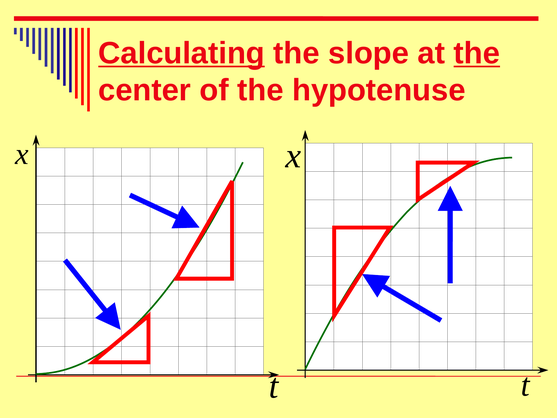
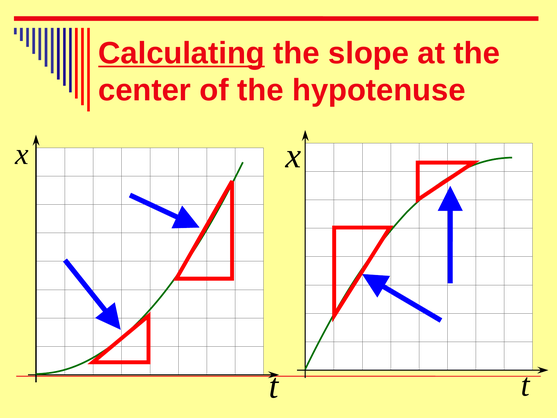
the at (477, 53) underline: present -> none
